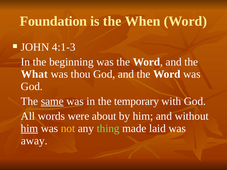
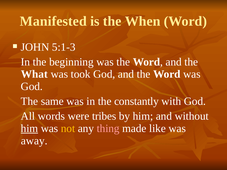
Foundation: Foundation -> Manifested
4:1-3: 4:1-3 -> 5:1-3
thou: thou -> took
same underline: present -> none
temporary: temporary -> constantly
about: about -> tribes
thing colour: light green -> pink
laid: laid -> like
